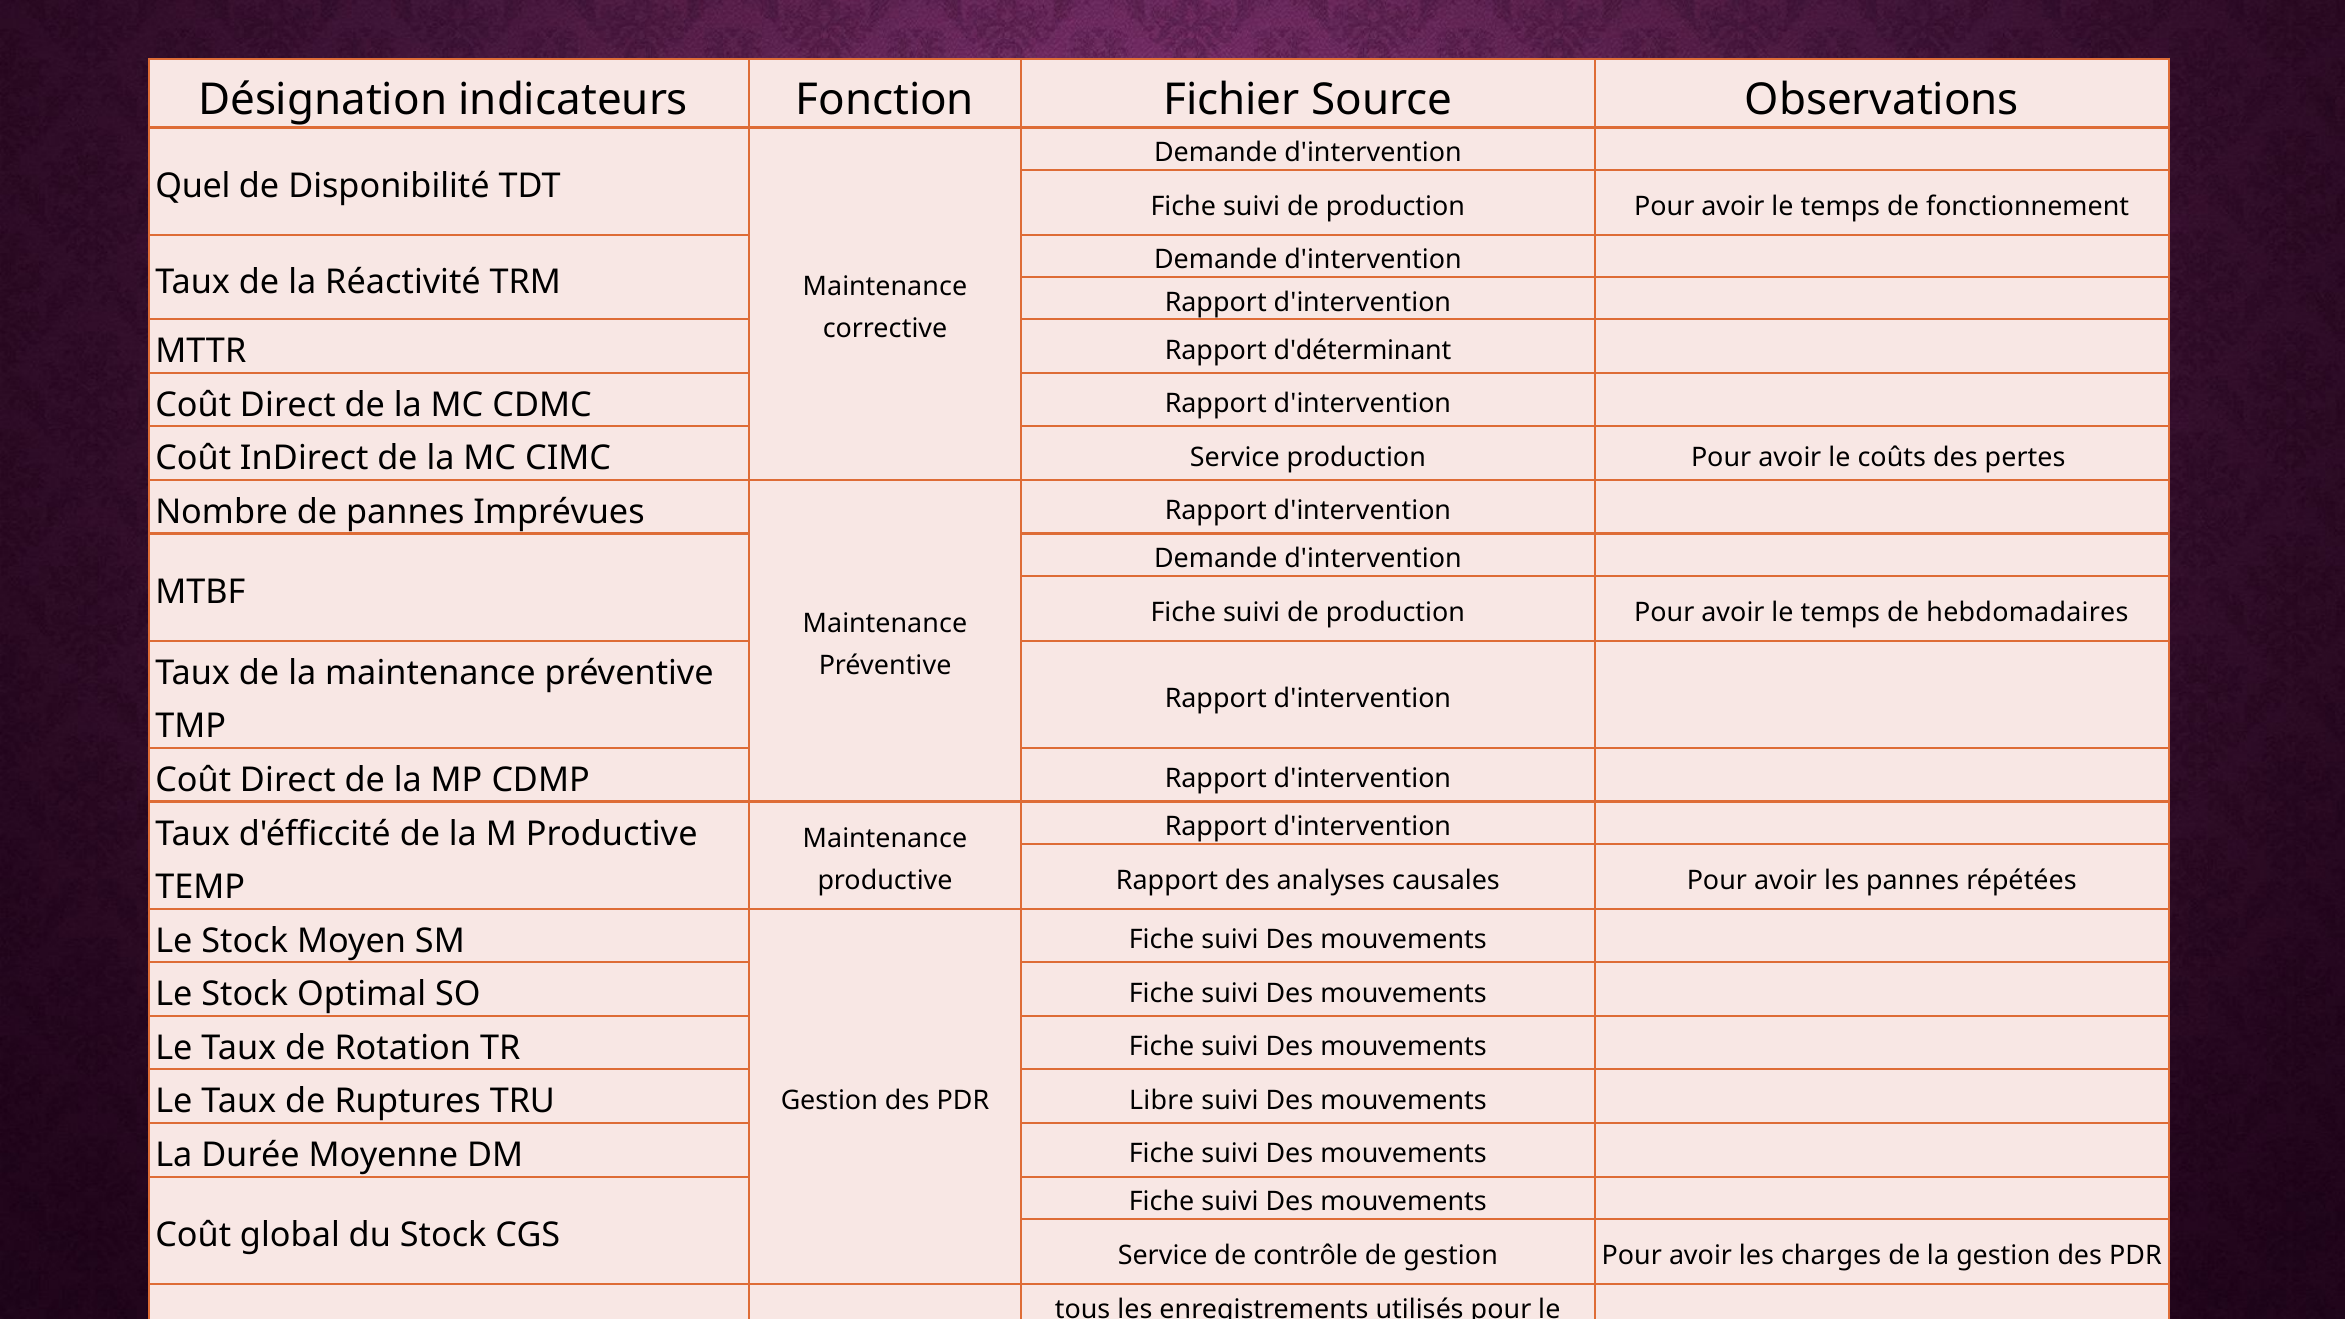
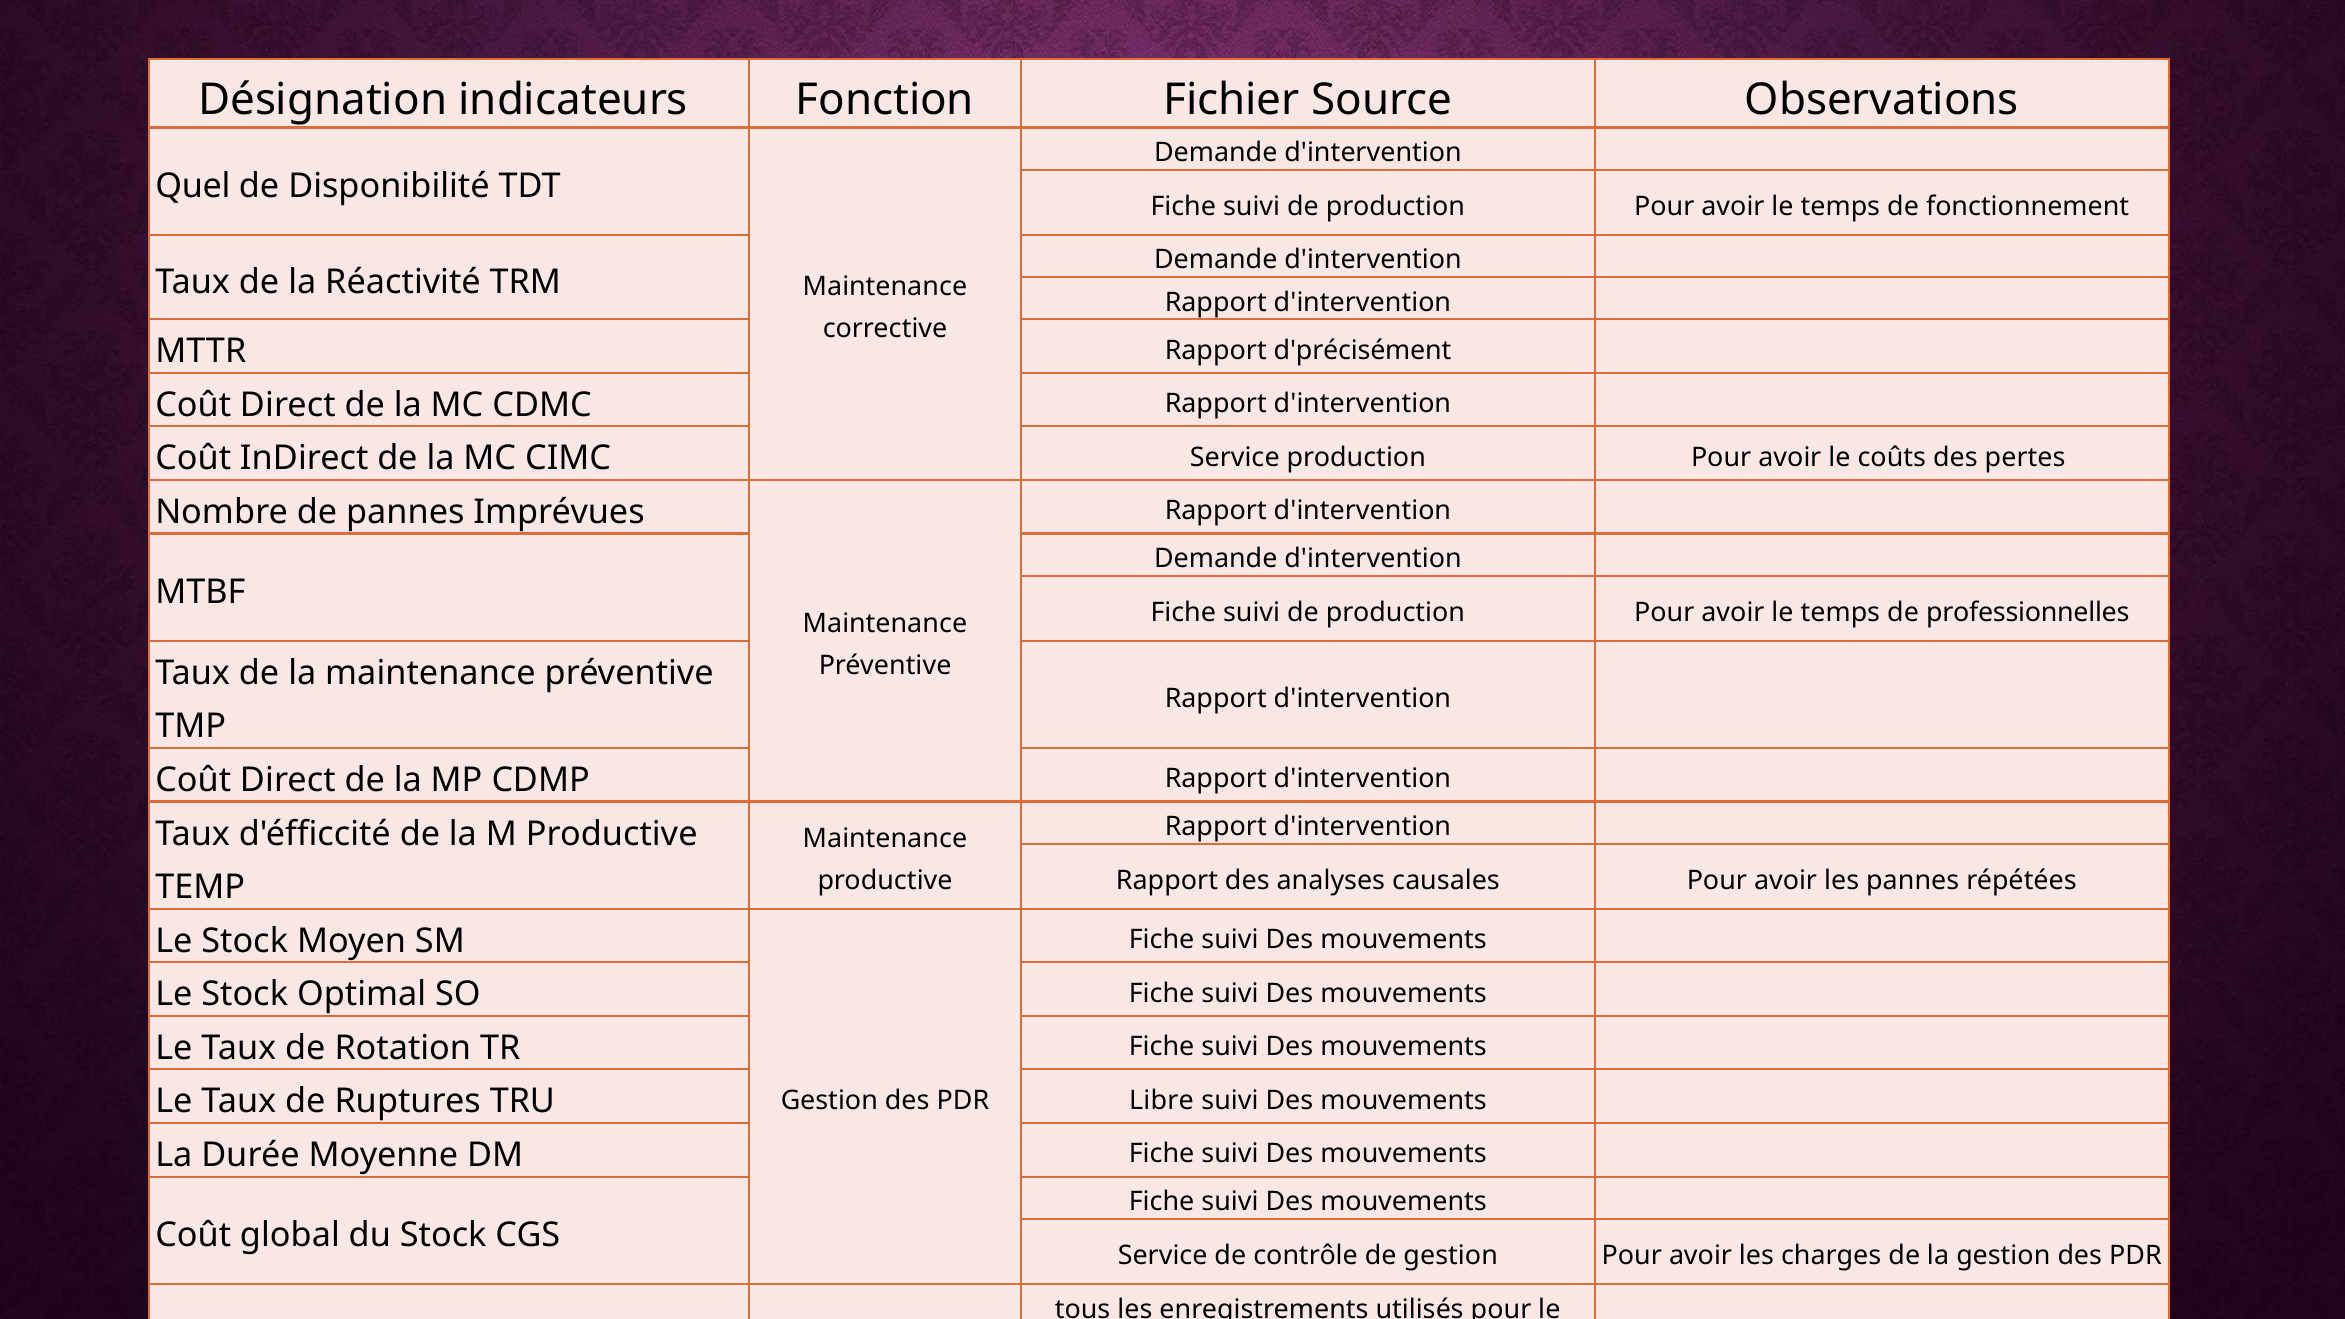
d'déterminant: d'déterminant -> d'précisément
hebdomadaires: hebdomadaires -> professionnelles
